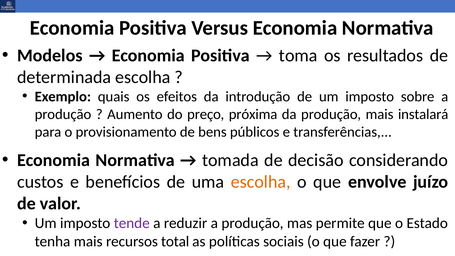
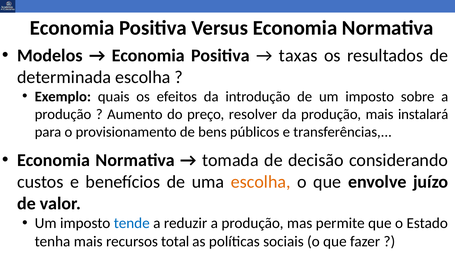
toma: toma -> taxas
próxima: próxima -> resolver
tende colour: purple -> blue
